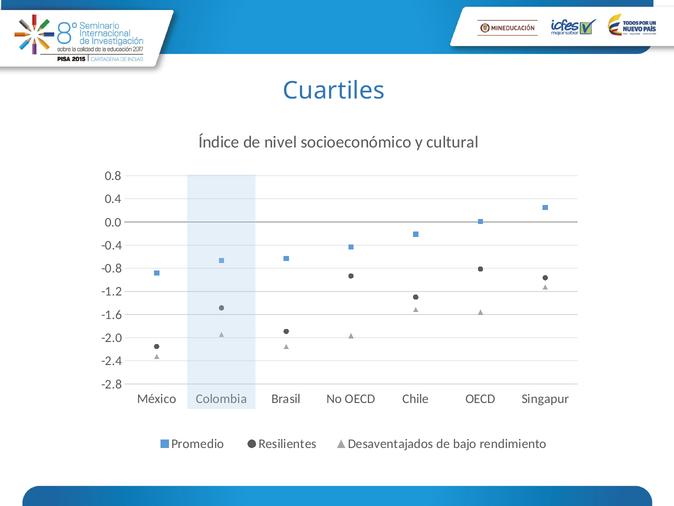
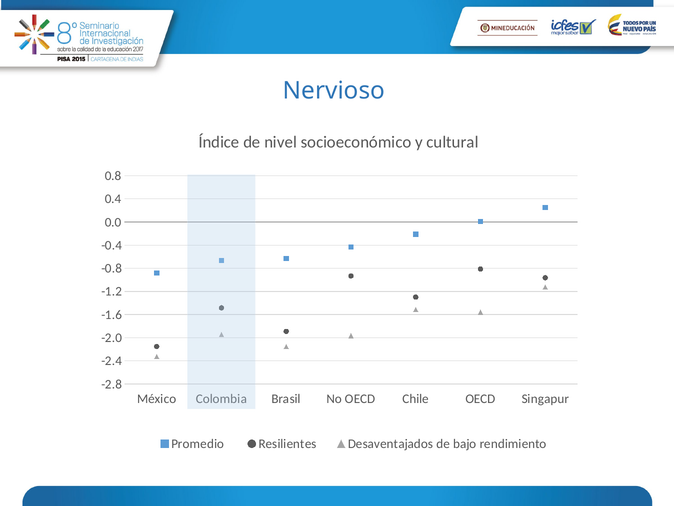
Cuartiles: Cuartiles -> Nervioso
